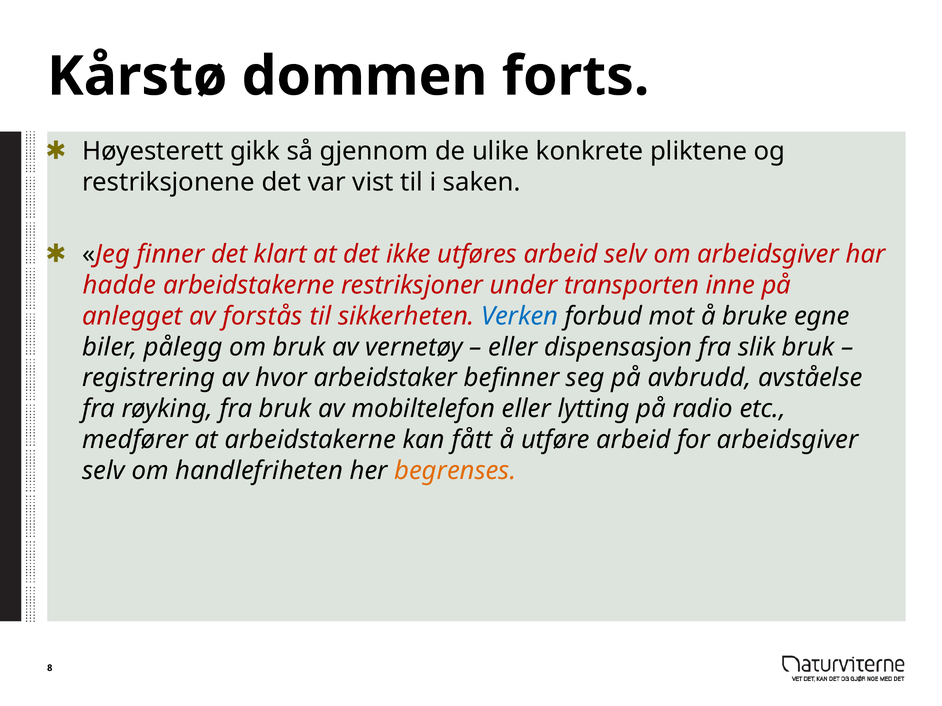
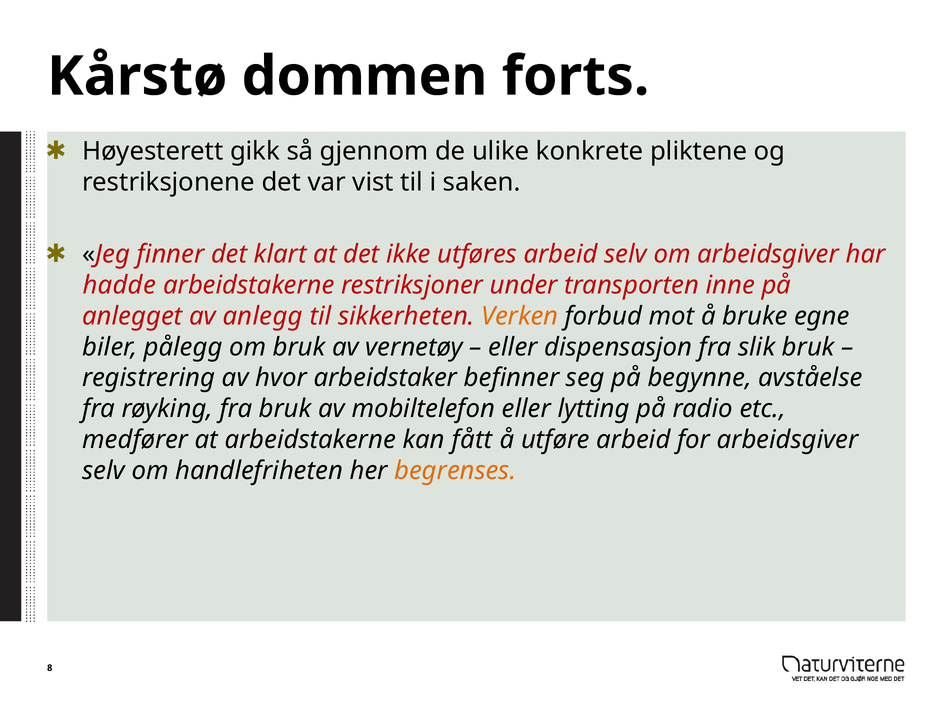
forstås: forstås -> anlegg
Verken colour: blue -> orange
avbrudd: avbrudd -> begynne
